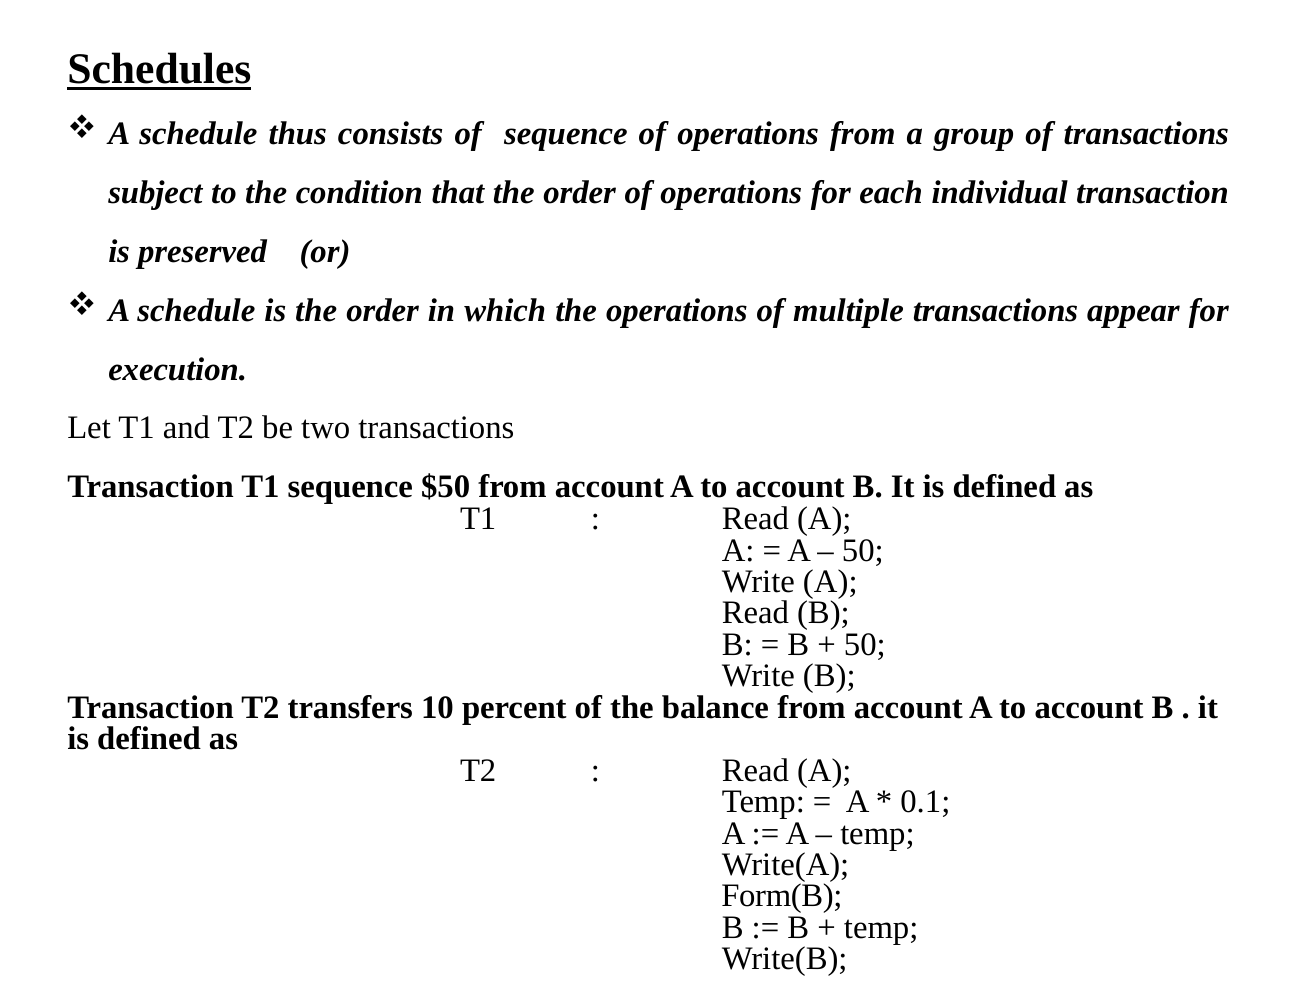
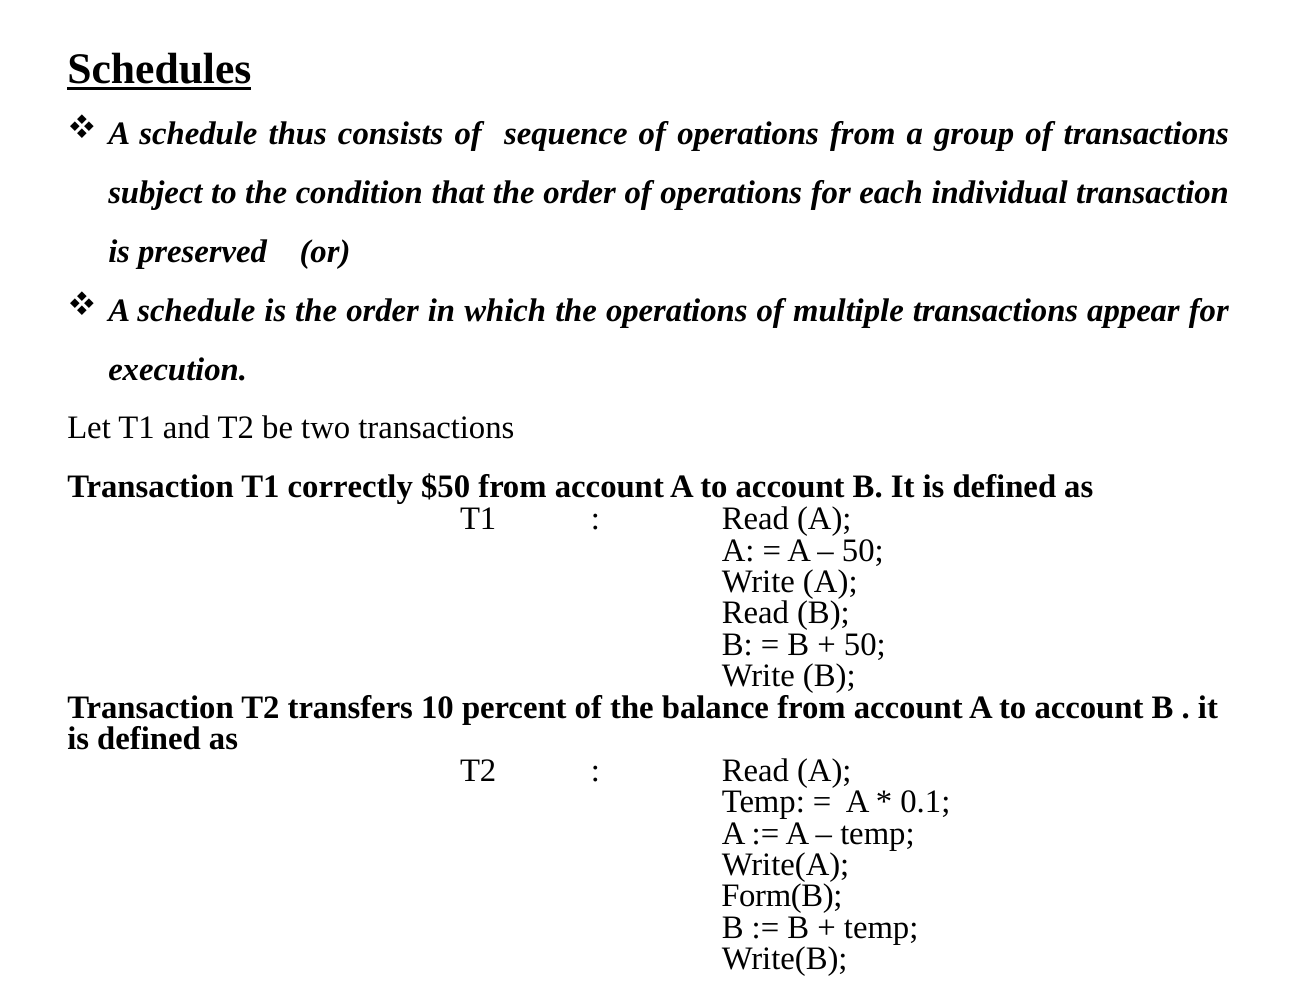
T1 sequence: sequence -> correctly
